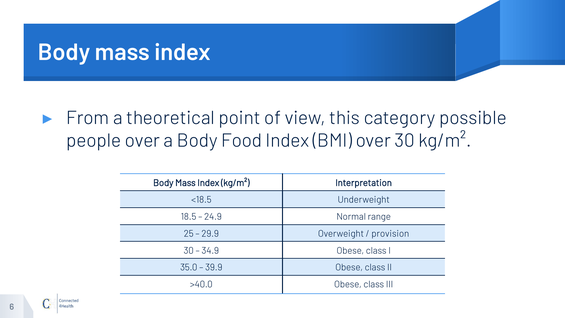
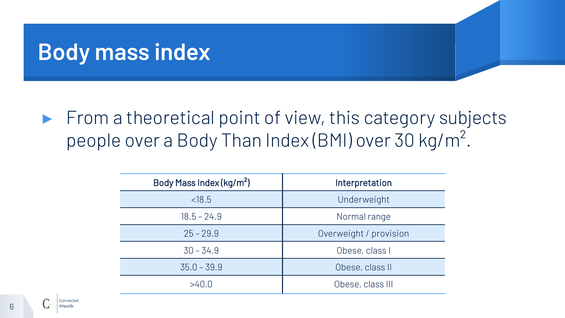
possible: possible -> subjects
Food: Food -> Than
